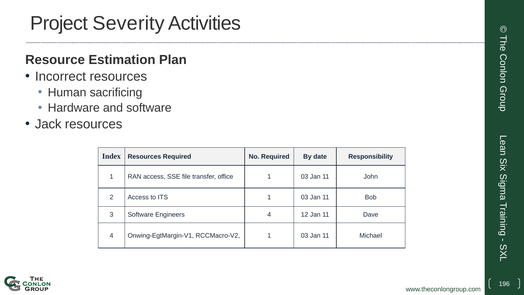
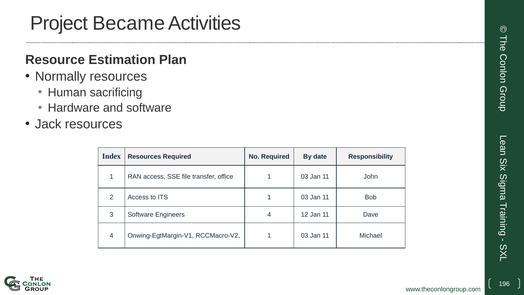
Severity: Severity -> Became
Incorrect: Incorrect -> Normally
